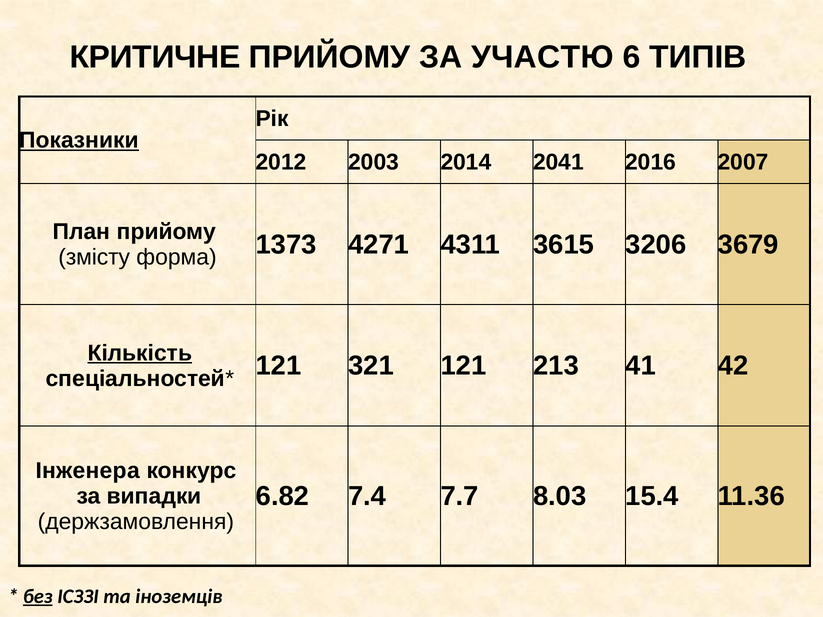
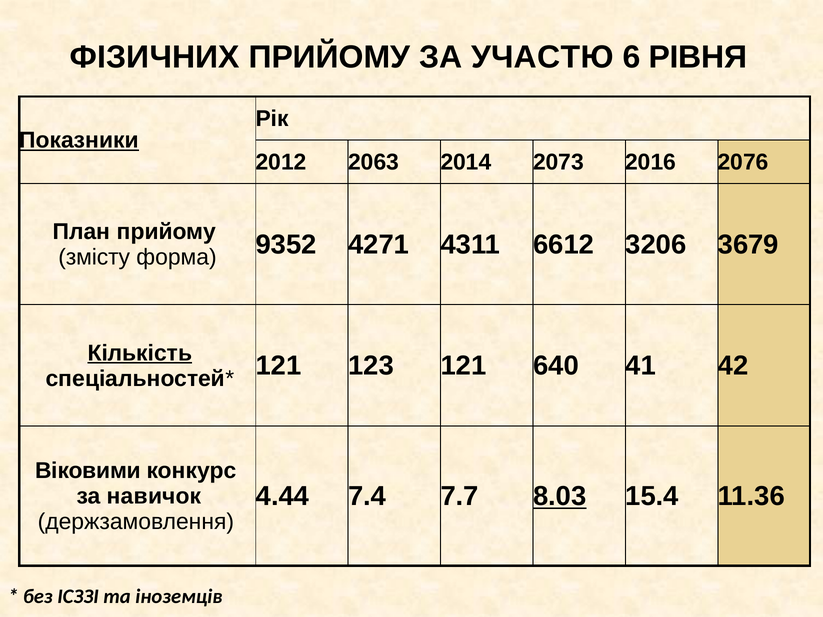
КРИТИЧНЕ: КРИТИЧНЕ -> ФІЗИЧНИХ
ТИПІВ: ТИПІВ -> РІВНЯ
2003: 2003 -> 2063
2041: 2041 -> 2073
2007: 2007 -> 2076
1373: 1373 -> 9352
3615: 3615 -> 6612
321: 321 -> 123
213: 213 -> 640
Інженера: Інженера -> Віковими
6.82: 6.82 -> 4.44
8.03 underline: none -> present
випадки: випадки -> навичок
без underline: present -> none
